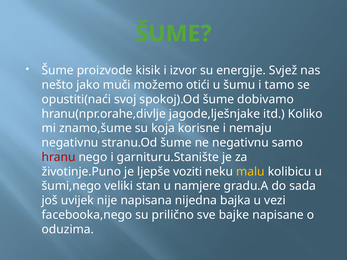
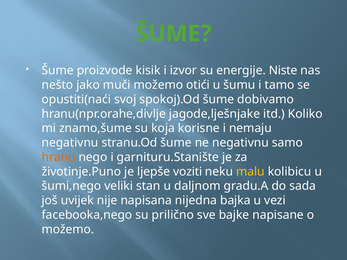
Svjež: Svjež -> Niste
hranu colour: red -> orange
namjere: namjere -> daljnom
oduzima at (68, 230): oduzima -> možemo
